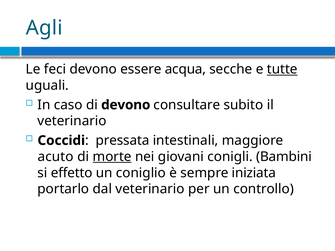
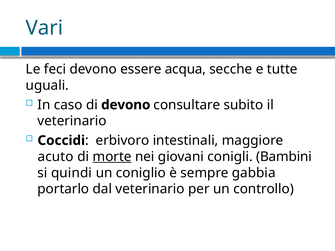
Agli: Agli -> Vari
tutte underline: present -> none
pressata: pressata -> erbivoro
effetto: effetto -> quindi
iniziata: iniziata -> gabbia
